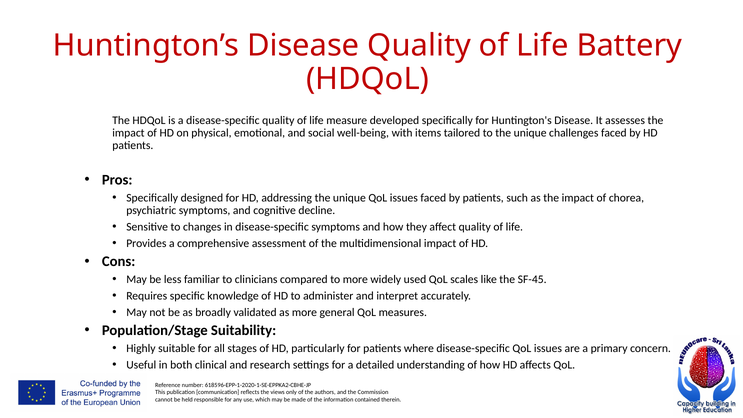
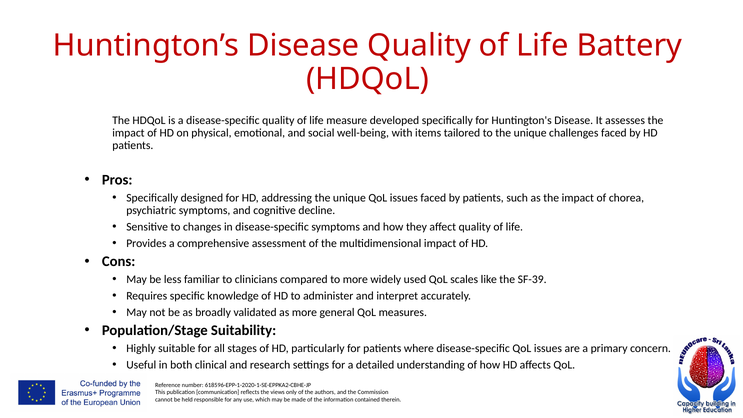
SF-45: SF-45 -> SF-39
